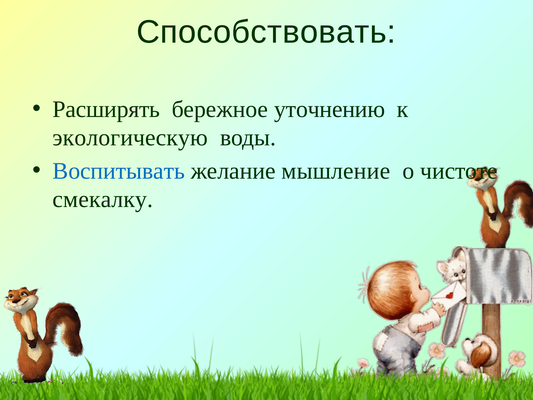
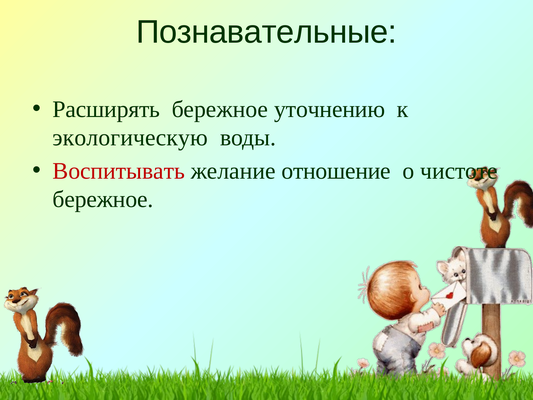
Способствовать: Способствовать -> Познавательные
Воспитывать colour: blue -> red
мышление: мышление -> отношение
смекалку at (103, 199): смекалку -> бережное
